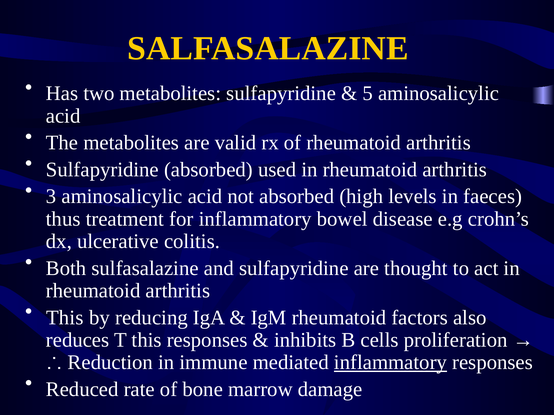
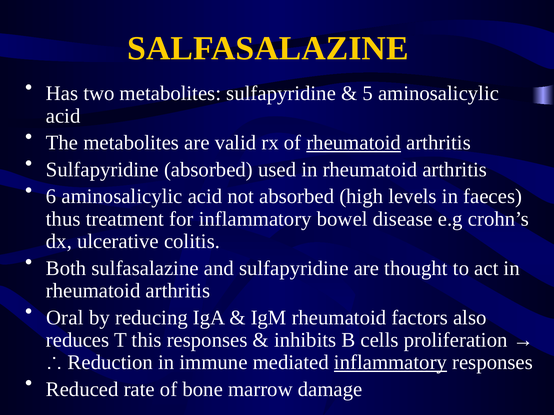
rheumatoid at (354, 143) underline: none -> present
3: 3 -> 6
This at (65, 318): This -> Oral
